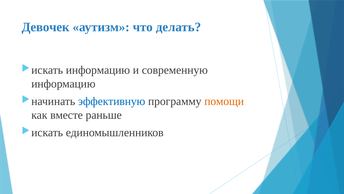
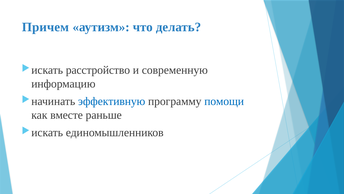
Девочек: Девочек -> Причем
информацию at (98, 70): информацию -> расстройство
помощи colour: orange -> blue
